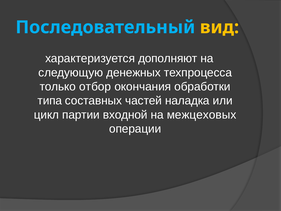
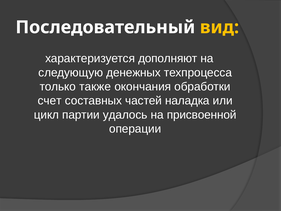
Последовательный colour: light blue -> white
отбор: отбор -> также
типа: типа -> счет
входной: входной -> удалось
межцеховых: межцеховых -> присвоенной
